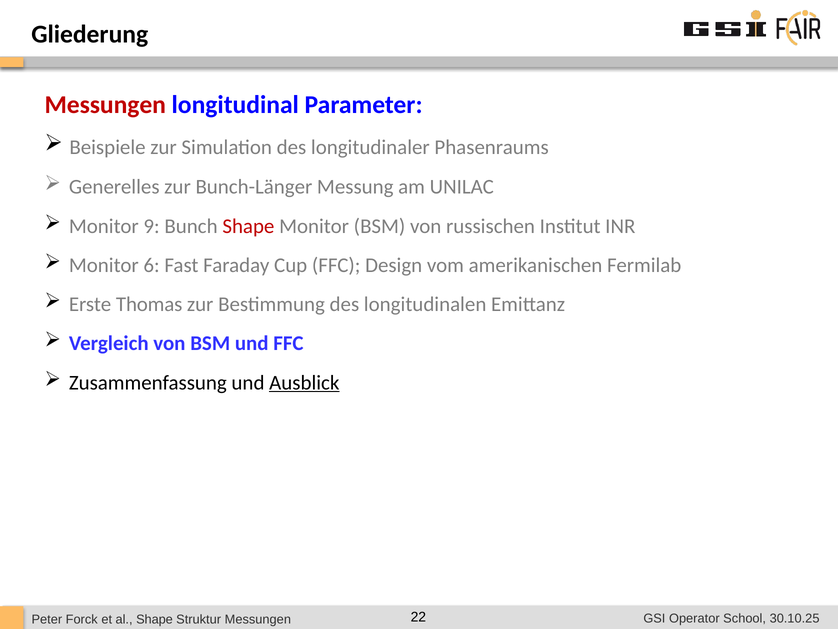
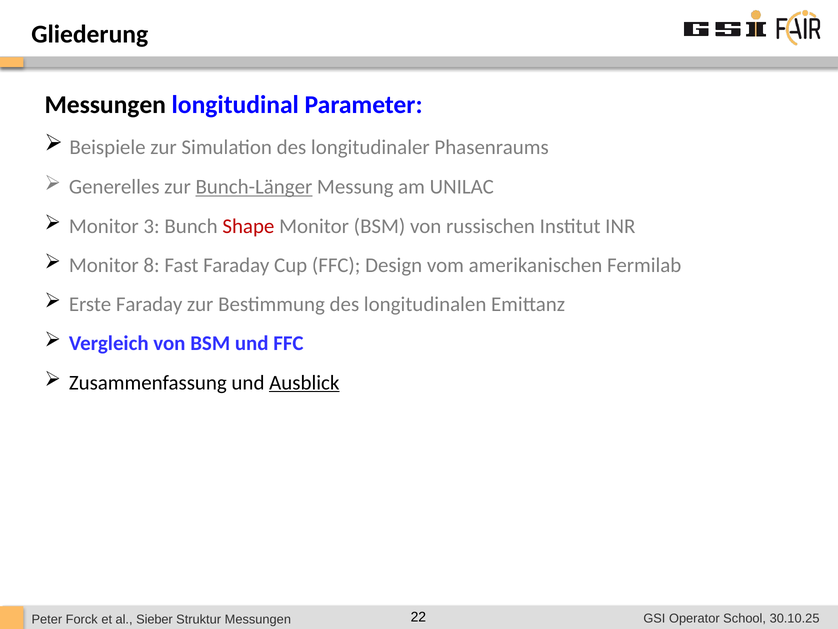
Messungen at (105, 105) colour: red -> black
Bunch-Länger underline: none -> present
9: 9 -> 3
6: 6 -> 8
Erste Thomas: Thomas -> Faraday
Shape at (154, 619): Shape -> Sieber
